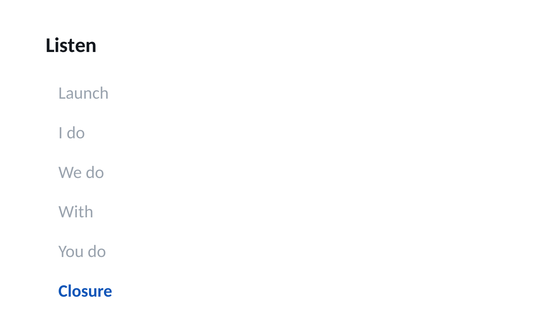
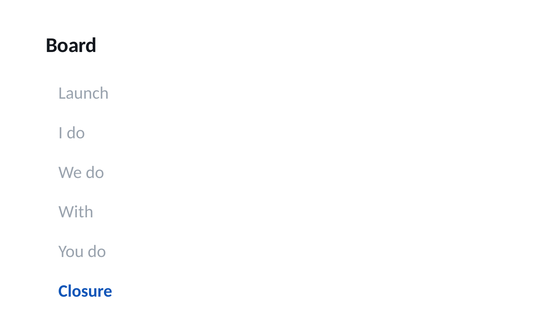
Listen: Listen -> Board
